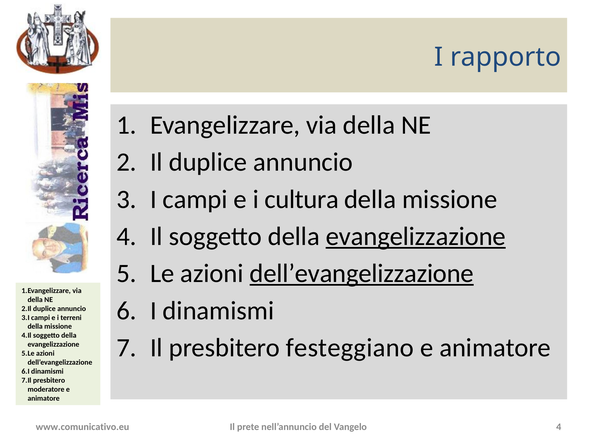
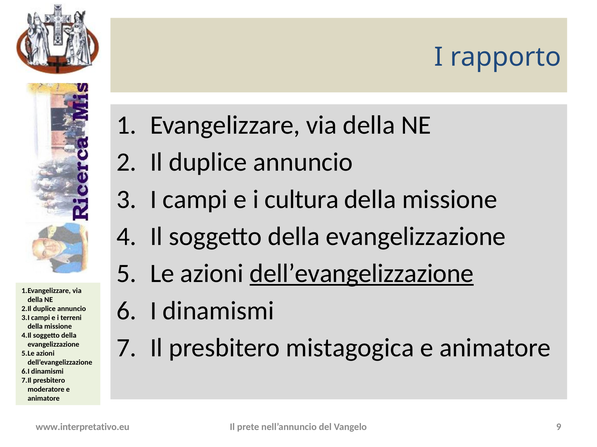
evangelizzazione at (416, 237) underline: present -> none
festeggiano: festeggiano -> mistagogica
Vangelo 4: 4 -> 9
www.comunicativo.eu: www.comunicativo.eu -> www.interpretativo.eu
